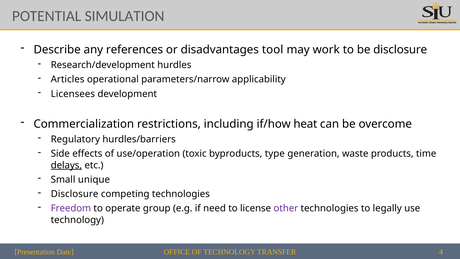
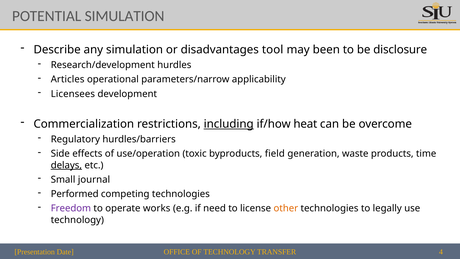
any references: references -> simulation
work: work -> been
including underline: none -> present
type: type -> field
unique: unique -> journal
Disclosure at (75, 194): Disclosure -> Performed
group: group -> works
other colour: purple -> orange
